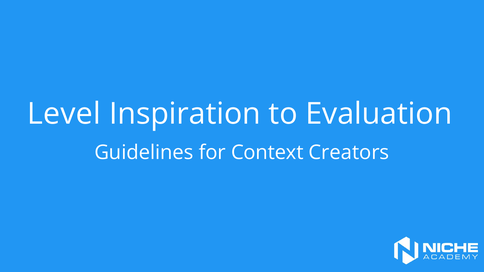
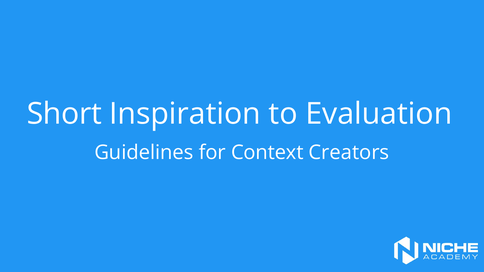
Level: Level -> Short
